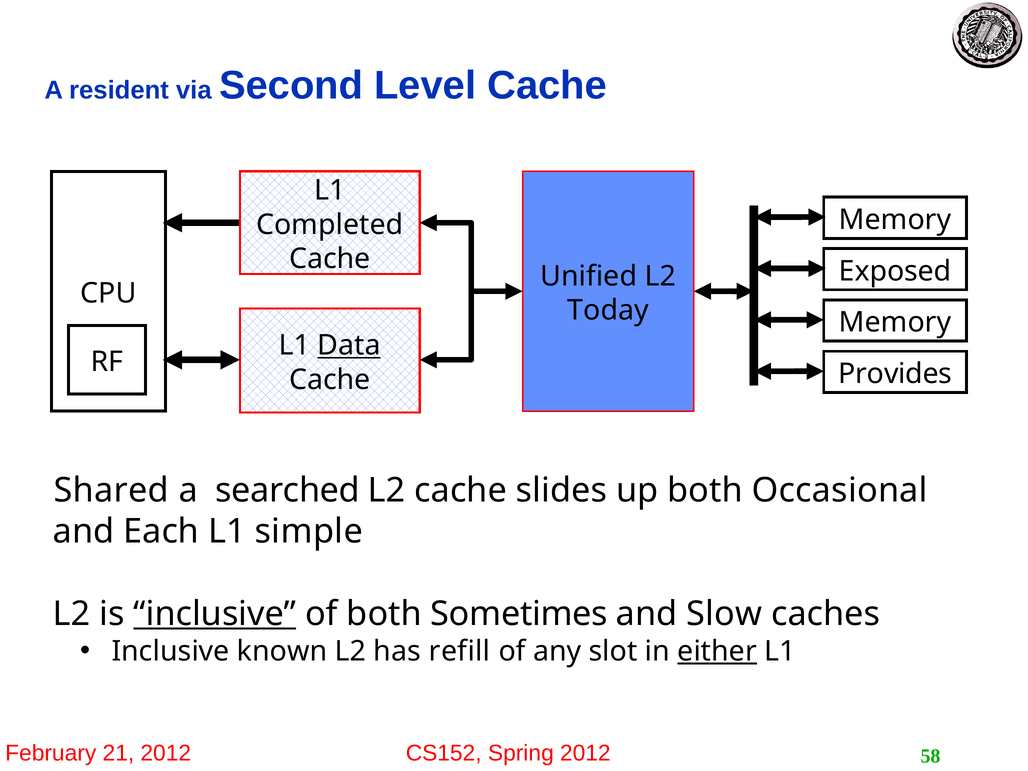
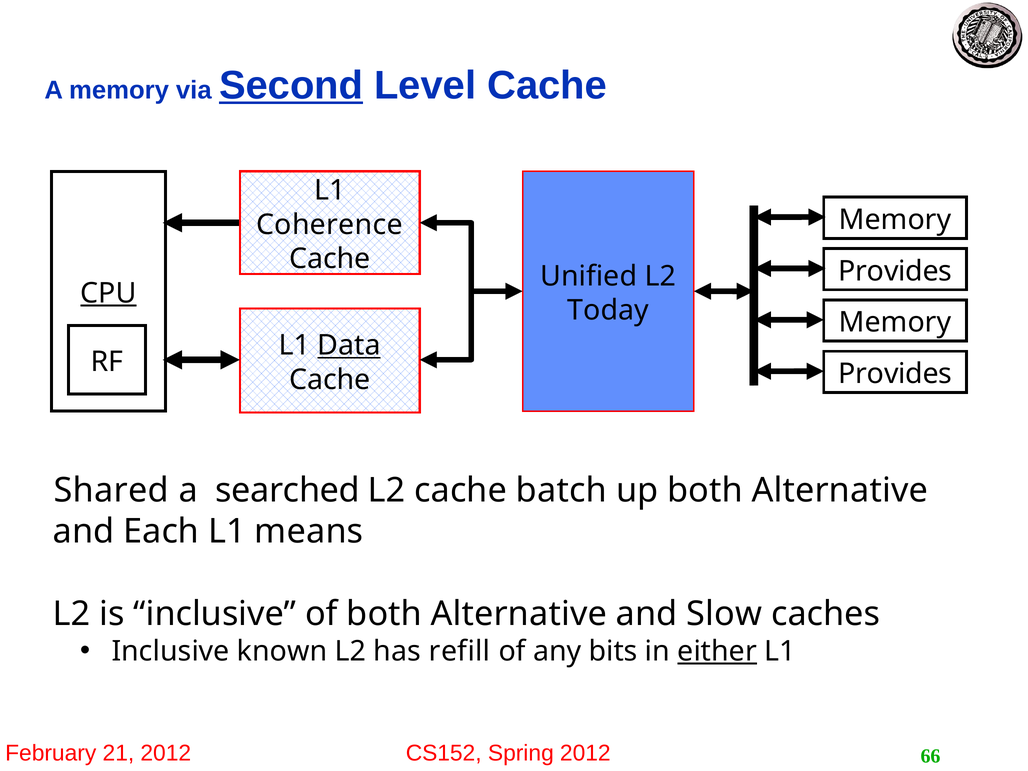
A resident: resident -> memory
Second underline: none -> present
Completed: Completed -> Coherence
Exposed at (895, 271): Exposed -> Provides
CPU underline: none -> present
slides: slides -> batch
up both Occasional: Occasional -> Alternative
simple: simple -> means
inclusive at (215, 614) underline: present -> none
of both Sometimes: Sometimes -> Alternative
slot: slot -> bits
58: 58 -> 66
